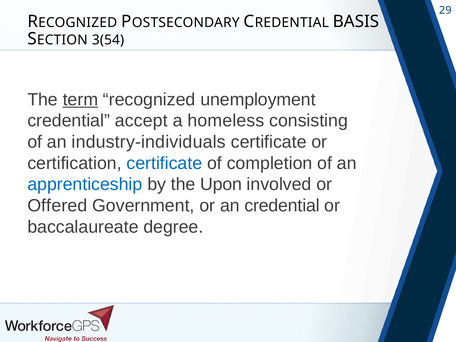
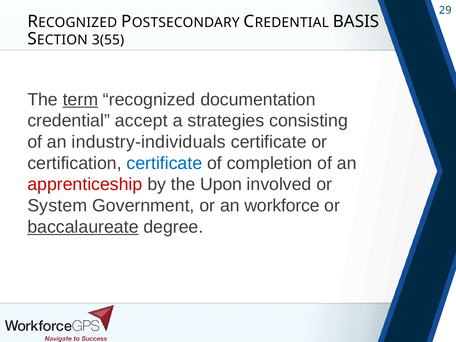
3(54: 3(54 -> 3(55
unemployment: unemployment -> documentation
homeless: homeless -> strategies
apprenticeship colour: blue -> red
Offered: Offered -> System
an credential: credential -> workforce
baccalaureate underline: none -> present
